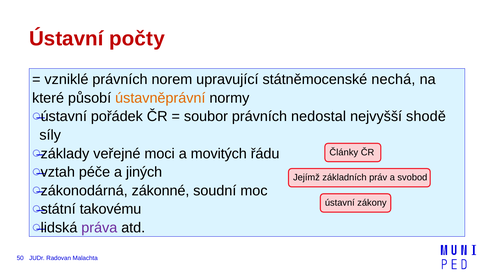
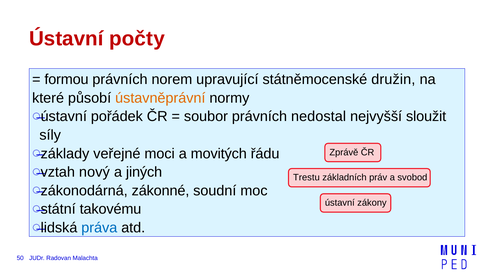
vzniklé: vzniklé -> formou
nechá: nechá -> družin
shodě: shodě -> sloužit
Články: Články -> Zprávě
péče: péče -> nový
Jejímž: Jejímž -> Trestu
práva colour: purple -> blue
